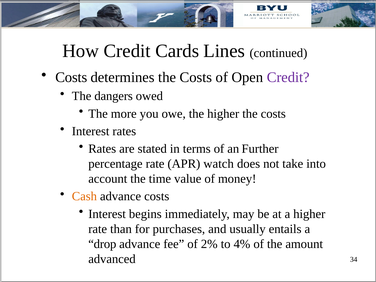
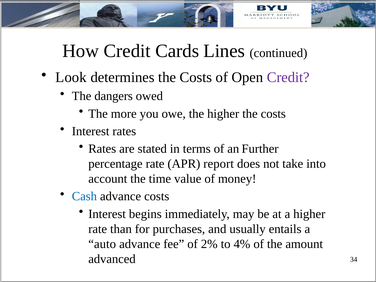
Costs at (71, 77): Costs -> Look
watch: watch -> report
Cash colour: orange -> blue
drop: drop -> auto
